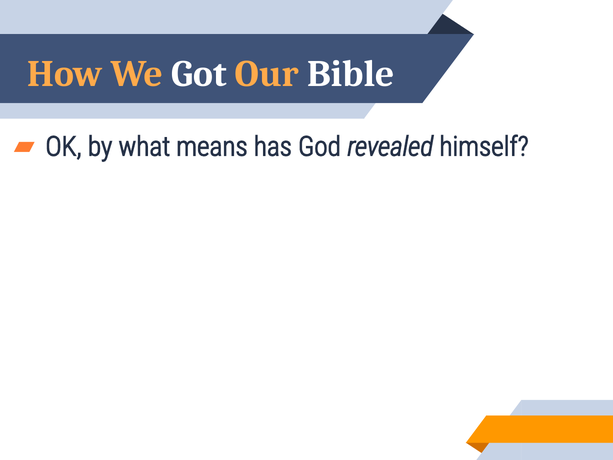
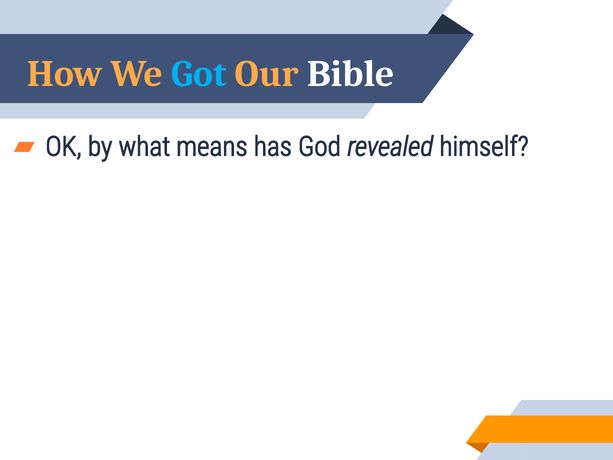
Got colour: white -> light blue
